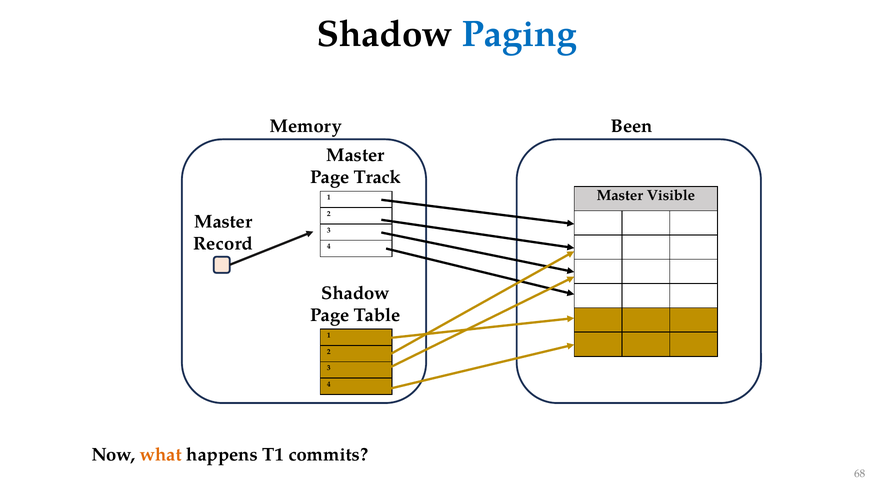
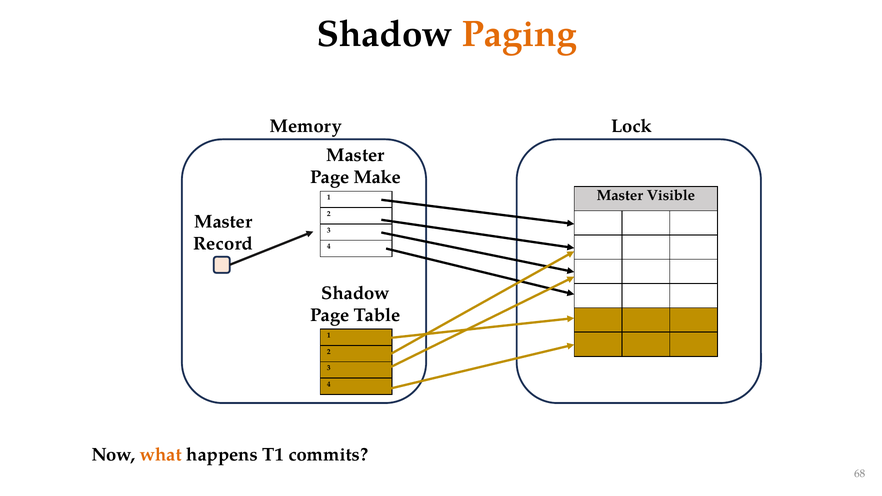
Paging colour: blue -> orange
Been: Been -> Lock
Track: Track -> Make
